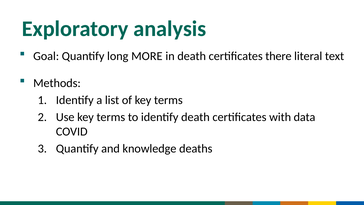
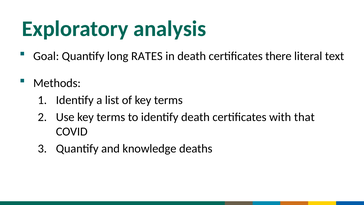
MORE: MORE -> RATES
data: data -> that
